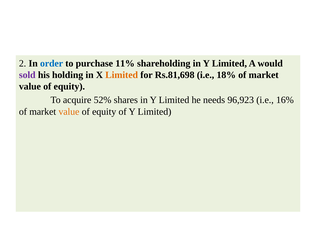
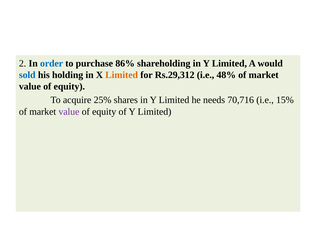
11%: 11% -> 86%
sold colour: purple -> blue
Rs.81,698: Rs.81,698 -> Rs.29,312
18%: 18% -> 48%
52%: 52% -> 25%
96,923: 96,923 -> 70,716
16%: 16% -> 15%
value at (69, 112) colour: orange -> purple
